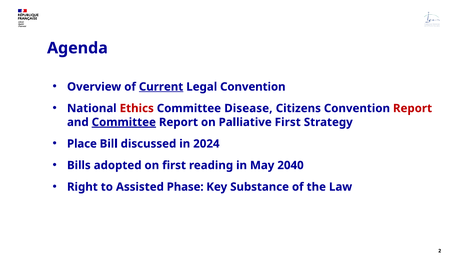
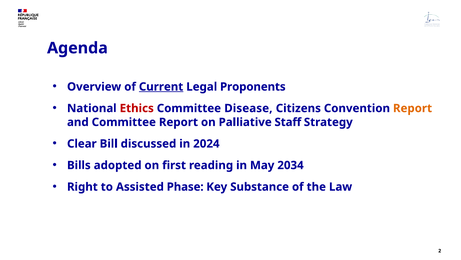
Legal Convention: Convention -> Proponents
Report at (413, 108) colour: red -> orange
Committee at (124, 122) underline: present -> none
Palliative First: First -> Staff
Place: Place -> Clear
2040: 2040 -> 2034
